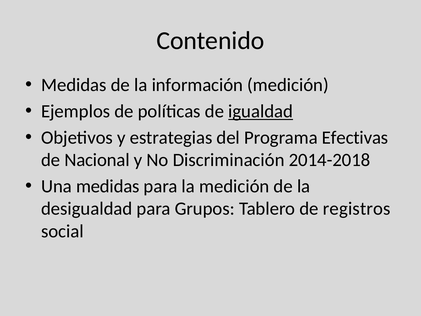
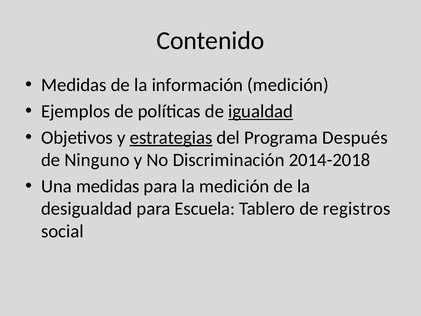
estrategias underline: none -> present
Efectivas: Efectivas -> Después
Nacional: Nacional -> Ninguno
Grupos: Grupos -> Escuela
